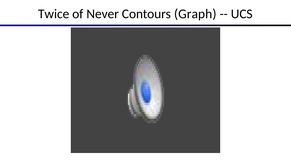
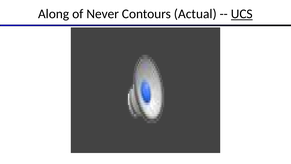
Twice: Twice -> Along
Graph: Graph -> Actual
UCS underline: none -> present
